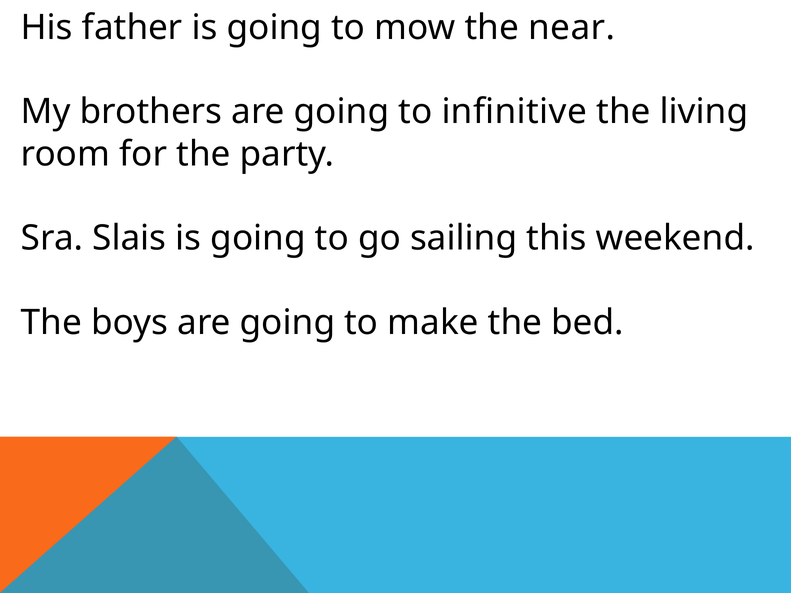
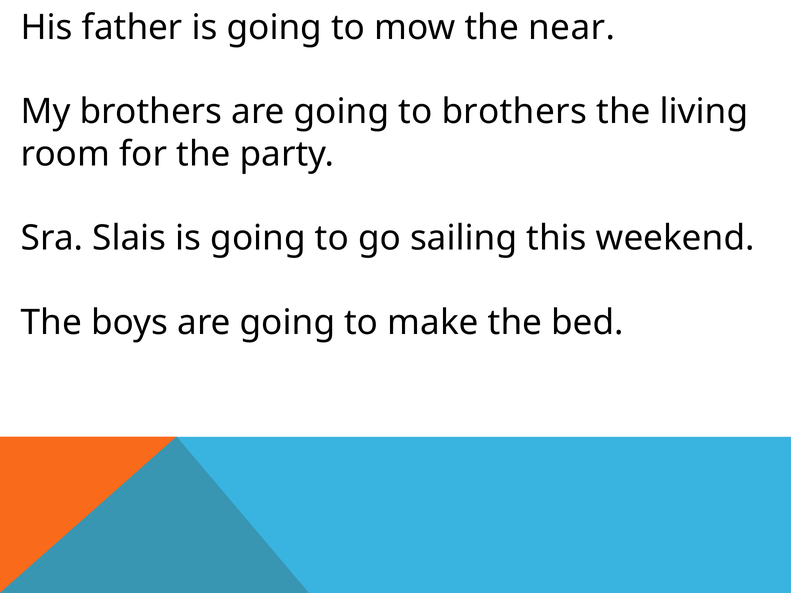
to infinitive: infinitive -> brothers
